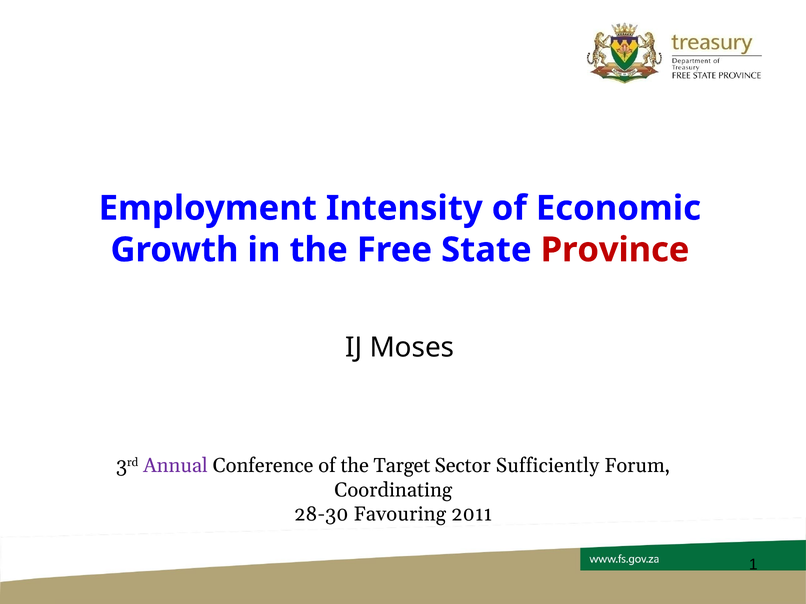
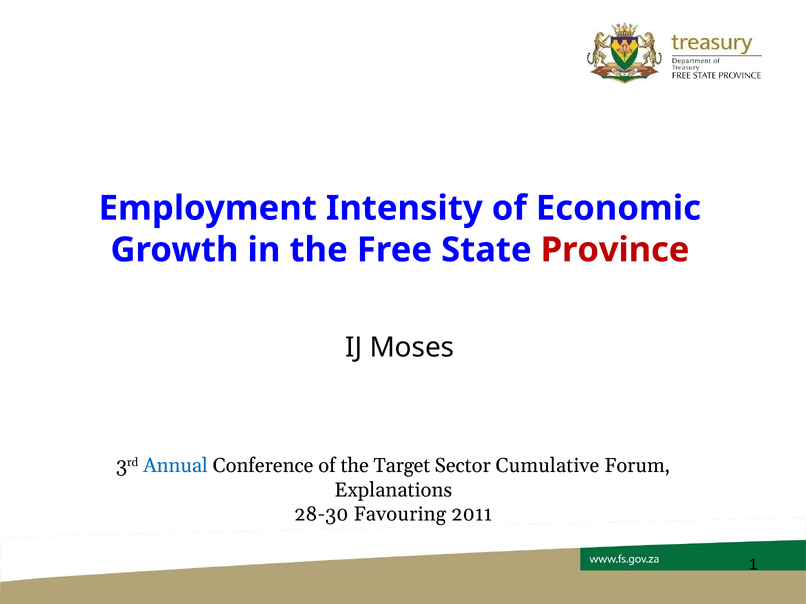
Annual colour: purple -> blue
Sufficiently: Sufficiently -> Cumulative
Coordinating: Coordinating -> Explanations
